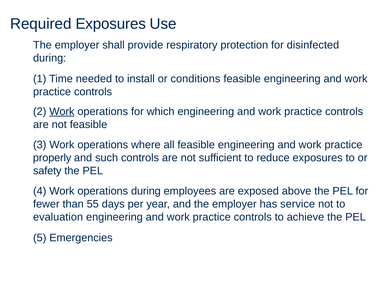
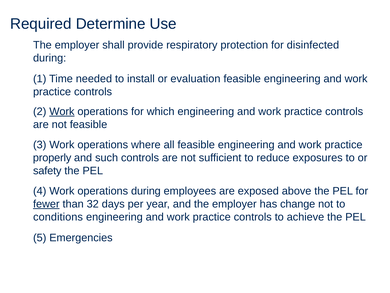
Required Exposures: Exposures -> Determine
conditions: conditions -> evaluation
fewer underline: none -> present
55: 55 -> 32
service: service -> change
evaluation: evaluation -> conditions
